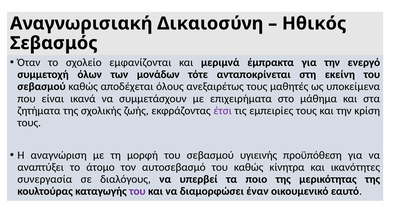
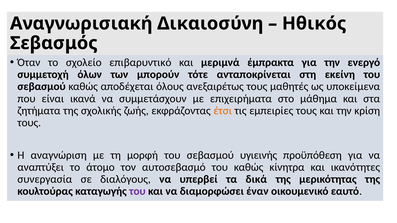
εμφανίζονται: εμφανίζονται -> επιβαρυντικό
μονάδων: μονάδων -> μπορούν
έτσι colour: purple -> orange
ποιο: ποιο -> δικά
